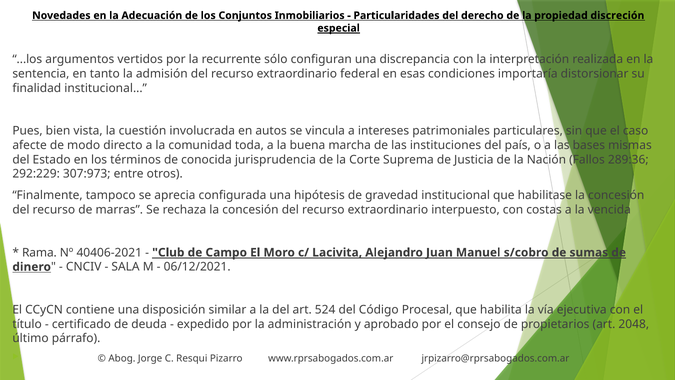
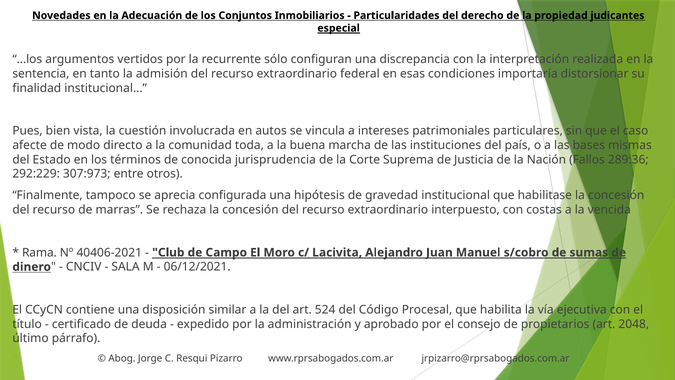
discreción: discreción -> judicantes
